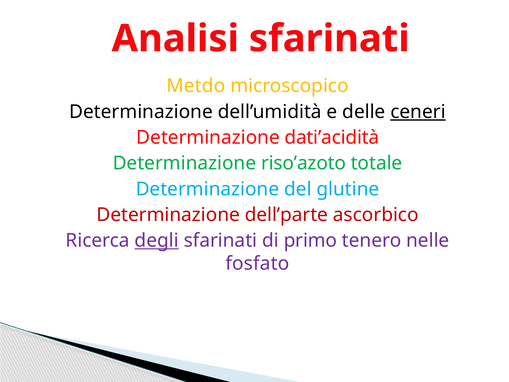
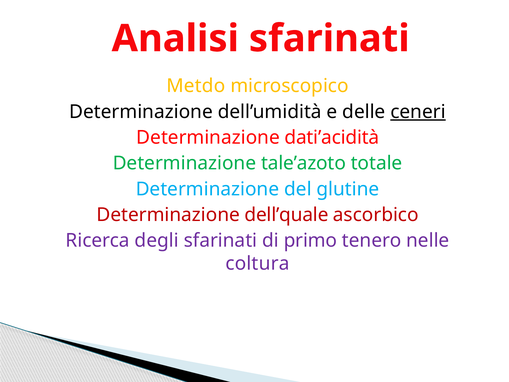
riso’azoto: riso’azoto -> tale’azoto
dell’parte: dell’parte -> dell’quale
degli underline: present -> none
fosfato: fosfato -> coltura
